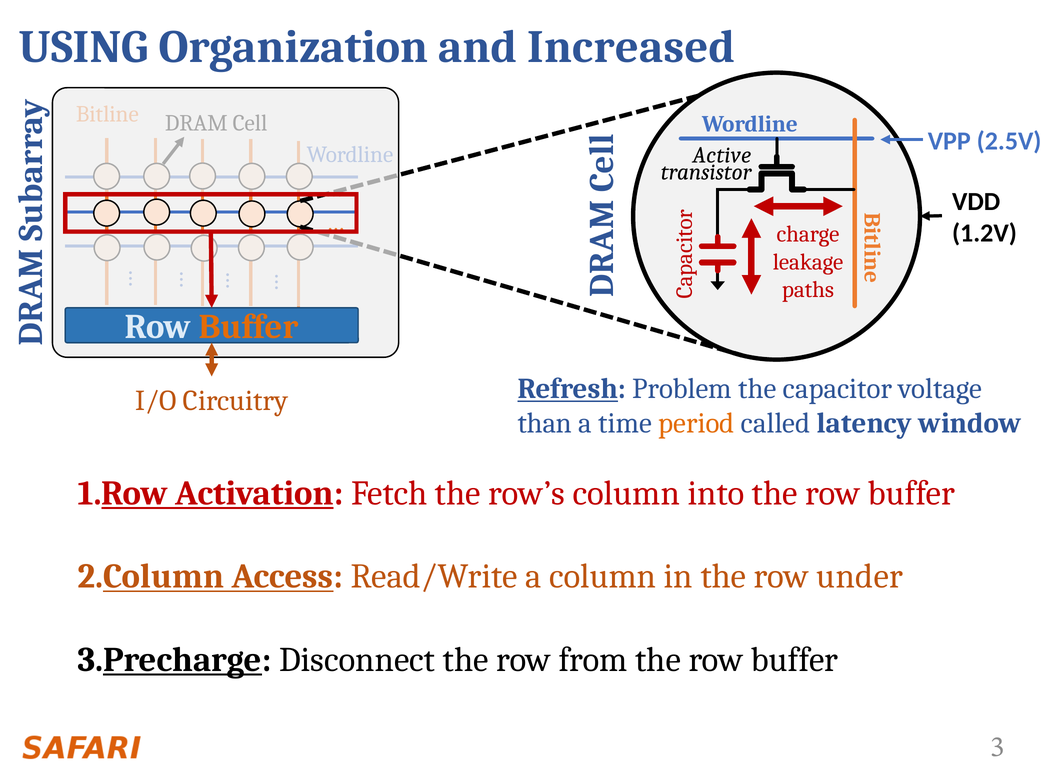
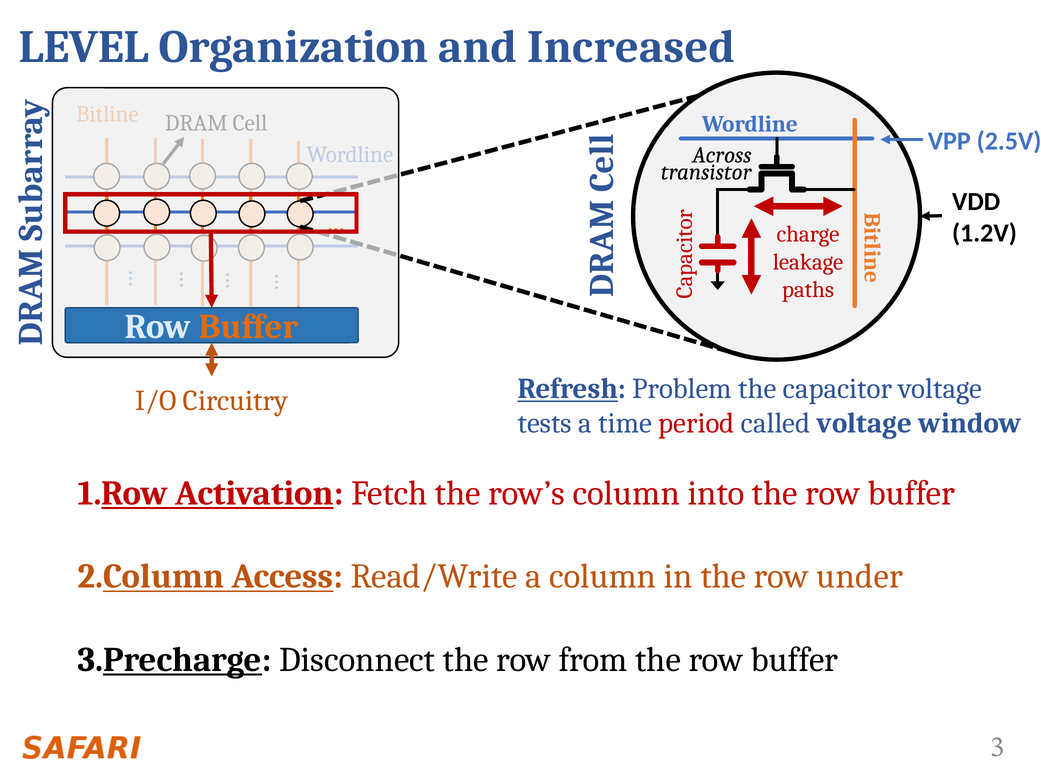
USING: USING -> LEVEL
Active: Active -> Across
than: than -> tests
period colour: orange -> red
called latency: latency -> voltage
